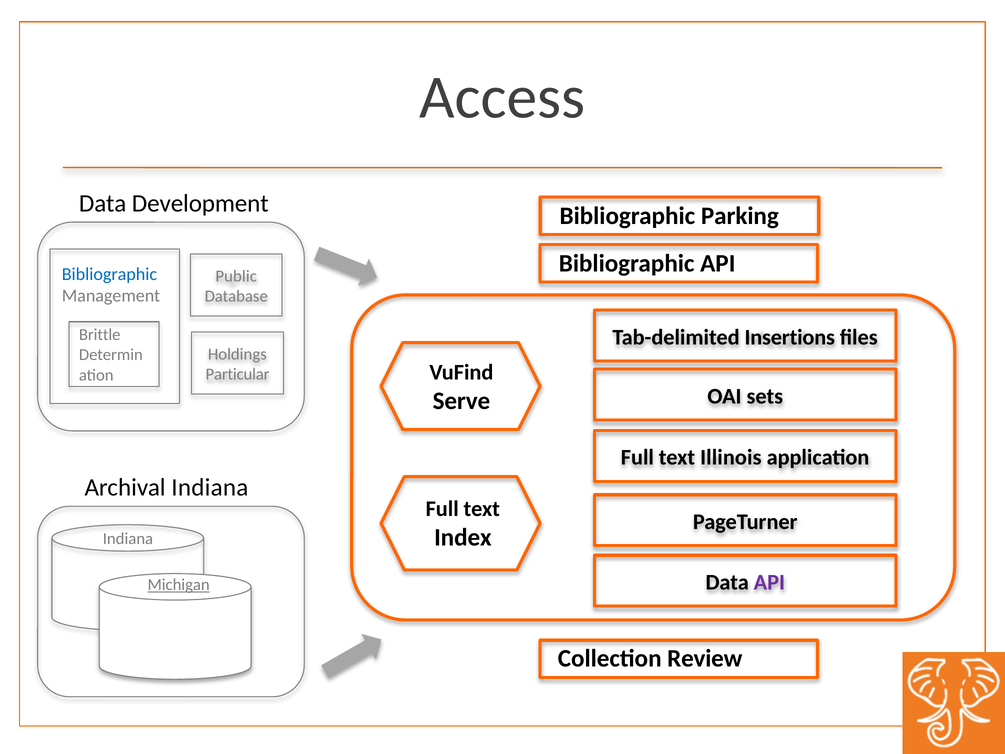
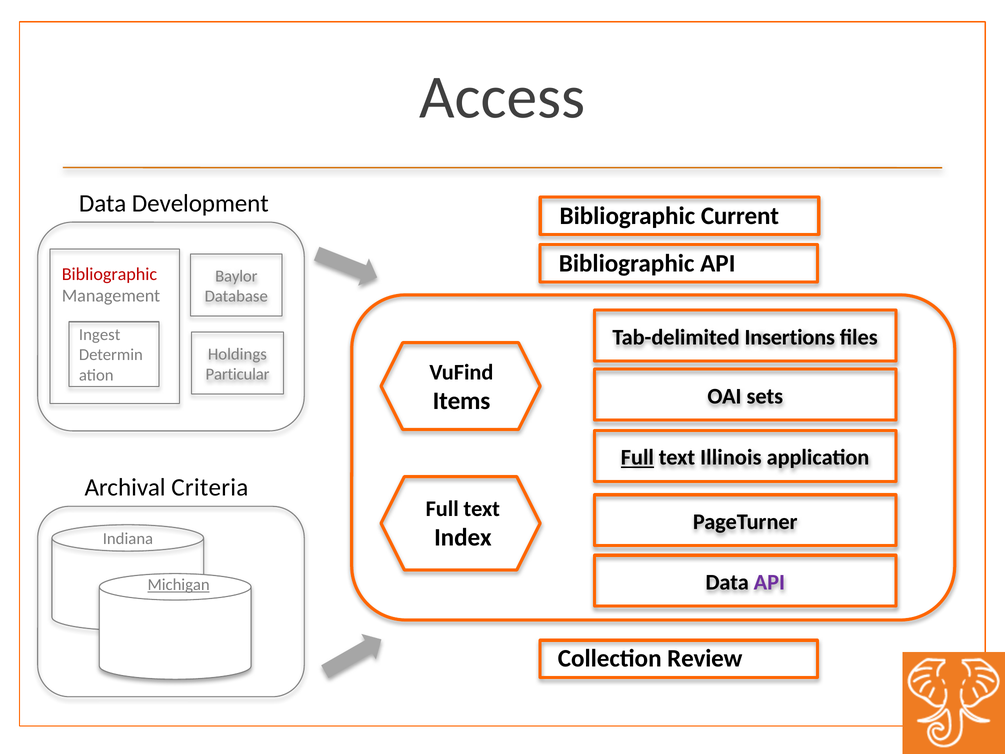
Parking: Parking -> Current
Bibliographic at (109, 274) colour: blue -> red
Public: Public -> Baylor
Brittle: Brittle -> Ingest
Serve: Serve -> Items
Full at (637, 457) underline: none -> present
Archival Indiana: Indiana -> Criteria
